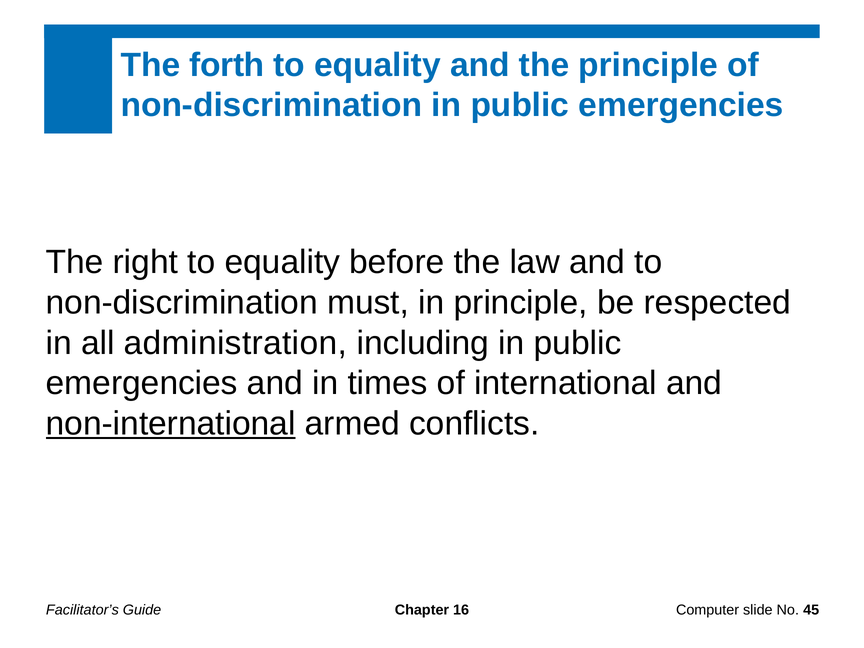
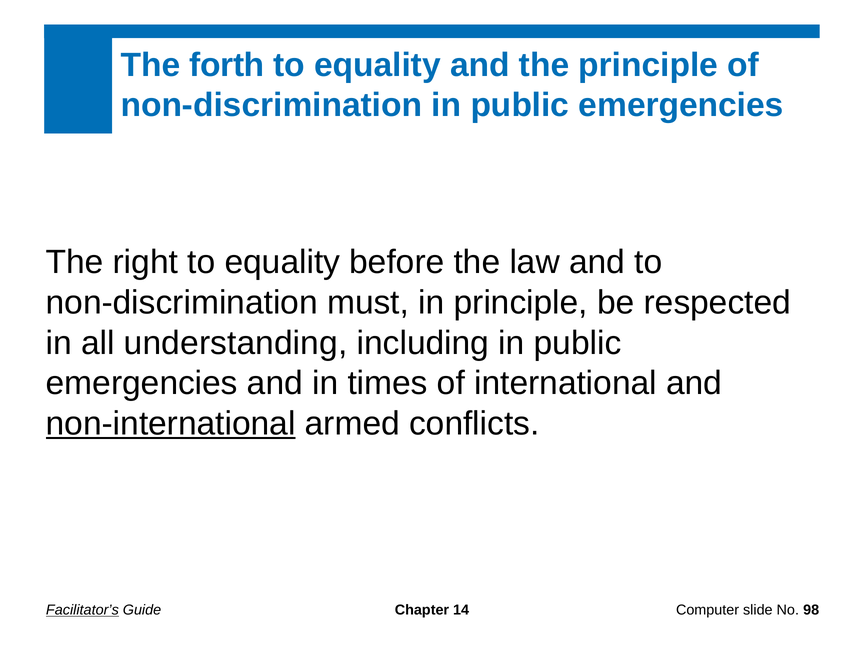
administration: administration -> understanding
45: 45 -> 98
Facilitator’s underline: none -> present
16: 16 -> 14
